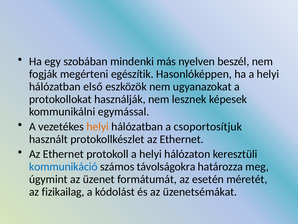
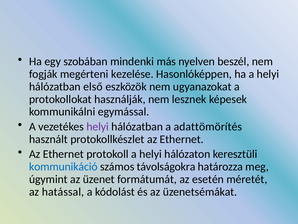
egészítik: egészítik -> kezelése
helyi at (98, 126) colour: orange -> purple
csoportosítjuk: csoportosítjuk -> adattömörítés
fizikailag: fizikailag -> hatással
